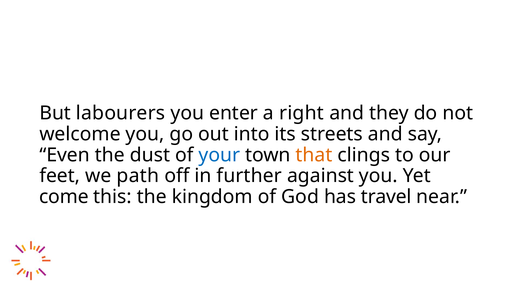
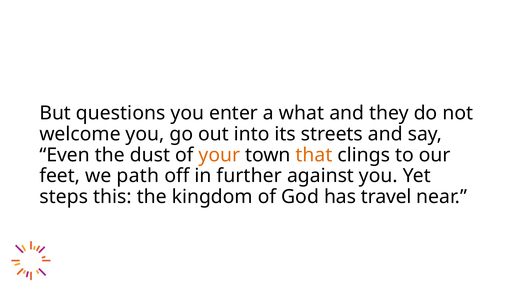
labourers: labourers -> questions
right: right -> what
your colour: blue -> orange
come: come -> steps
